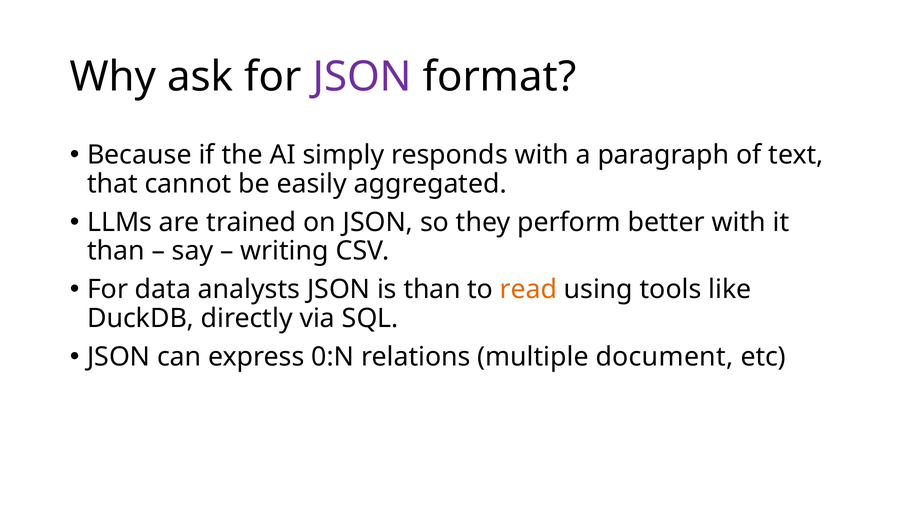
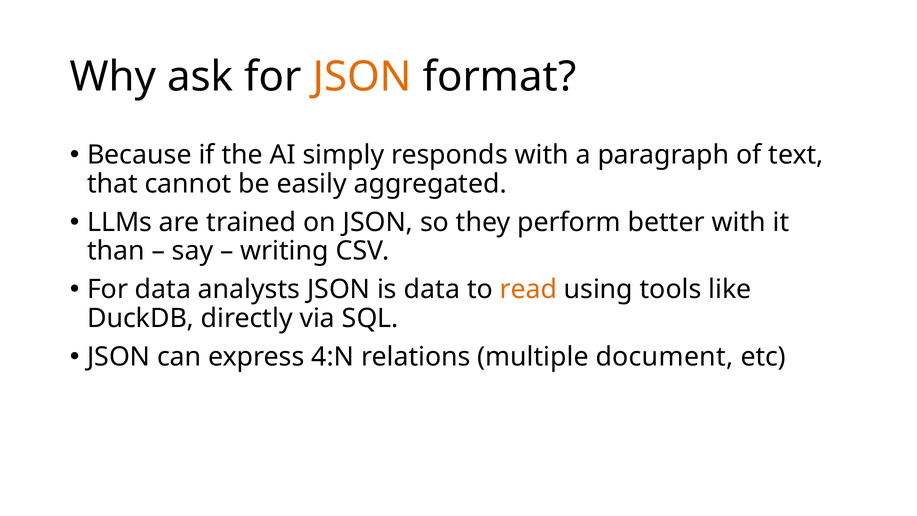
JSON at (362, 77) colour: purple -> orange
is than: than -> data
0:N: 0:N -> 4:N
